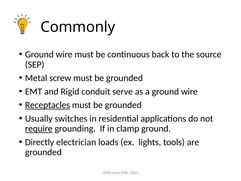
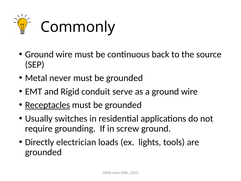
screw: screw -> never
require underline: present -> none
clamp: clamp -> screw
